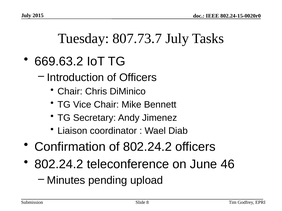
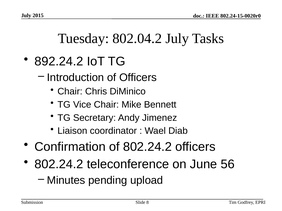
807.73.7: 807.73.7 -> 802.04.2
669.63.2: 669.63.2 -> 892.24.2
46: 46 -> 56
